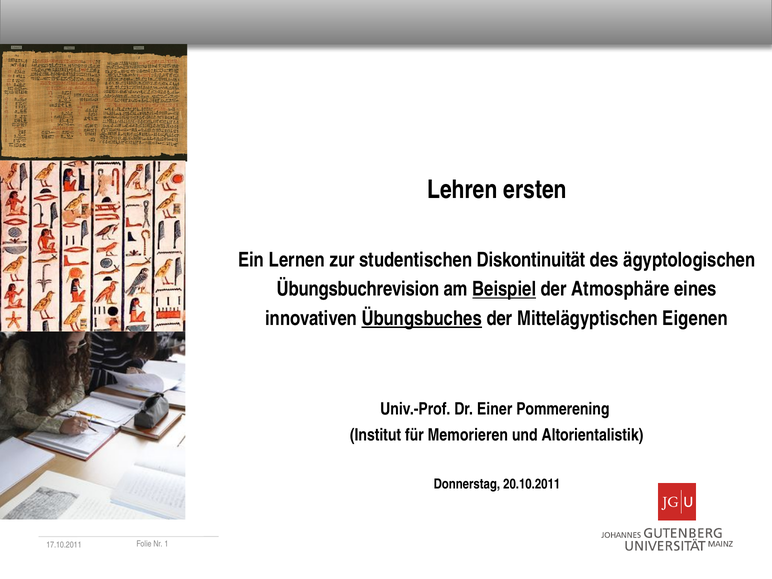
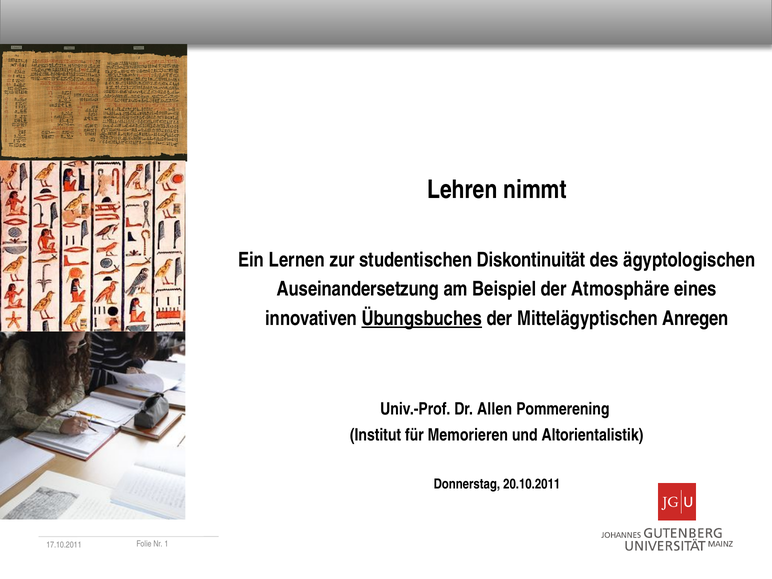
ersten: ersten -> nimmt
Übungsbuchrevision: Übungsbuchrevision -> Auseinandersetzung
Beispiel underline: present -> none
Eigenen: Eigenen -> Anregen
Einer: Einer -> Allen
